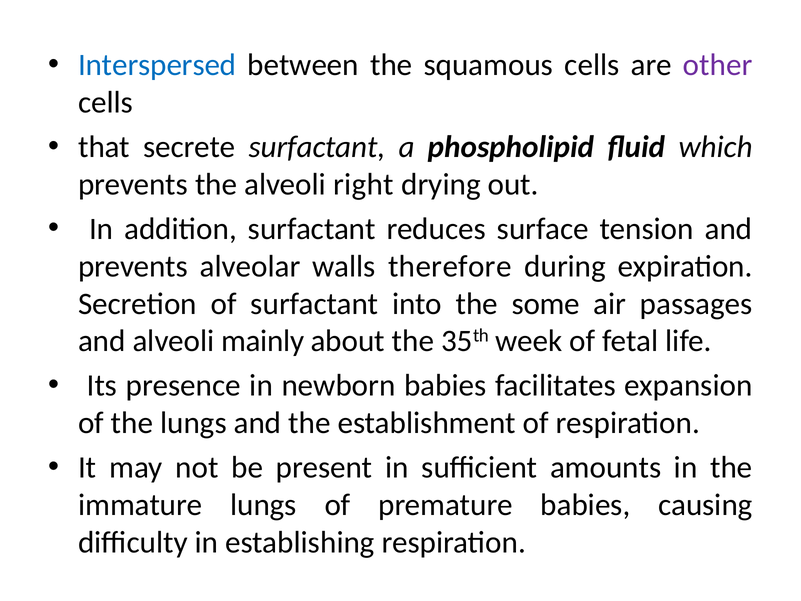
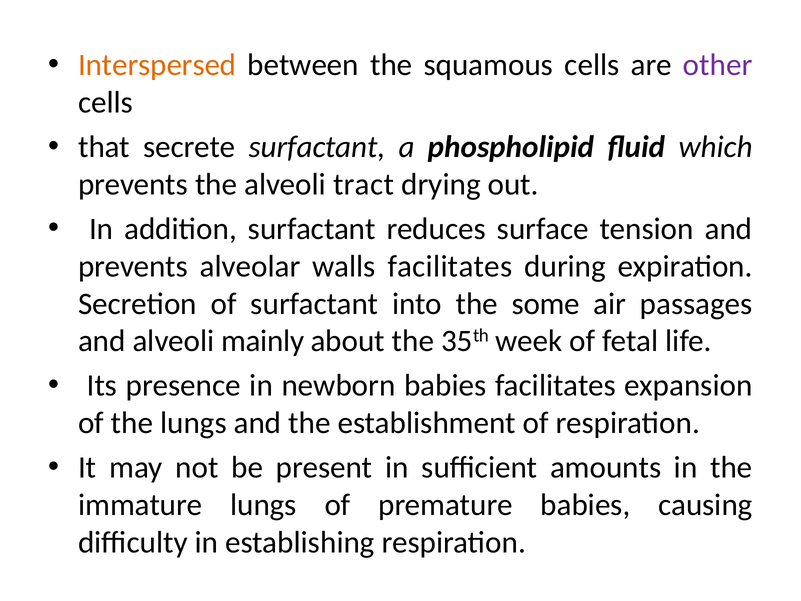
Interspersed colour: blue -> orange
right: right -> tract
walls therefore: therefore -> facilitates
